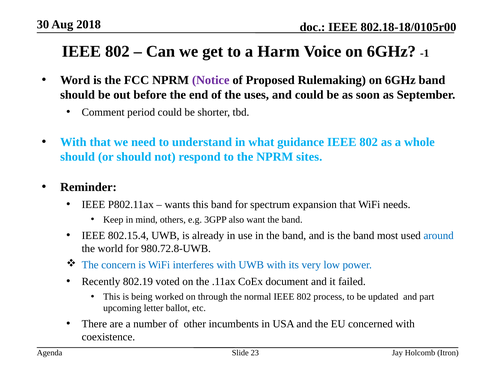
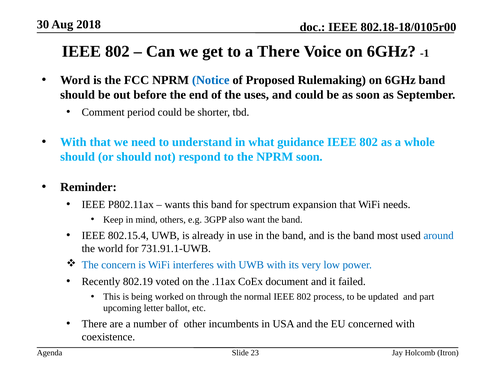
a Harm: Harm -> There
Notice colour: purple -> blue
NPRM sites: sites -> soon
980.72.8-UWB: 980.72.8-UWB -> 731.91.1-UWB
